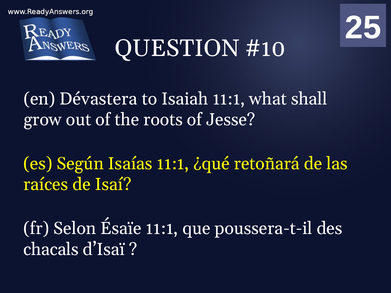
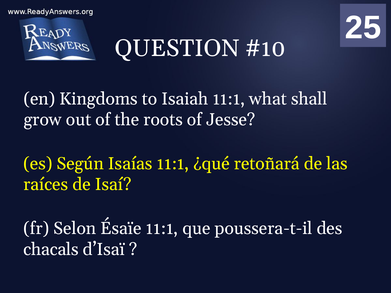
Dévastera: Dévastera -> Kingdoms
